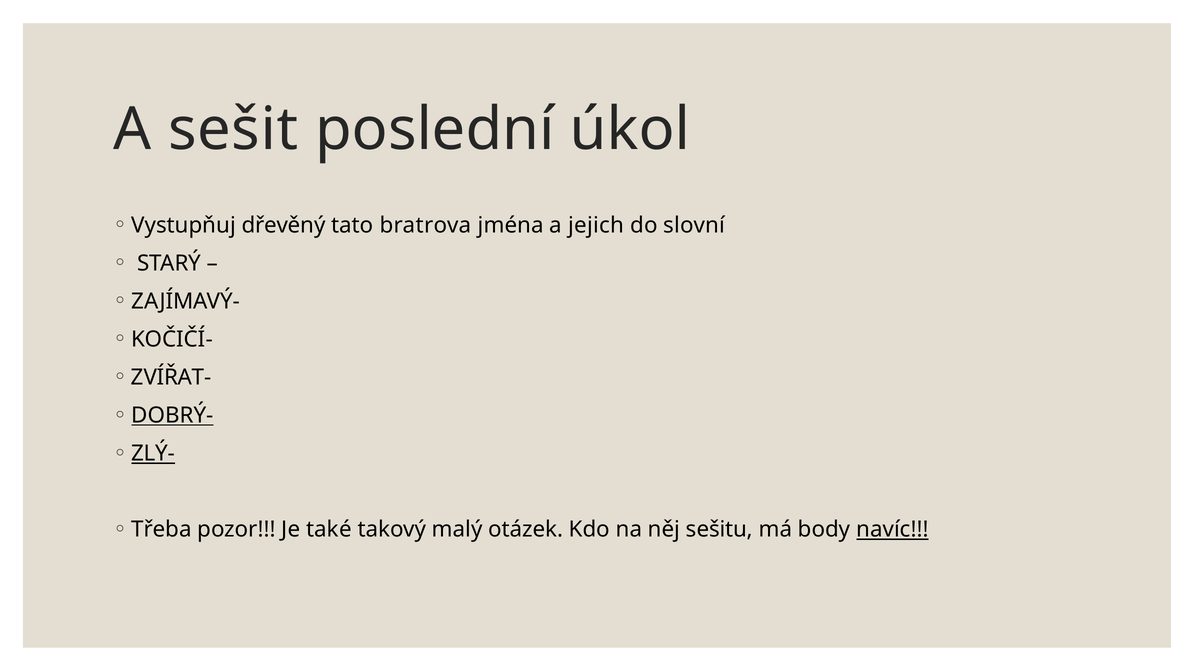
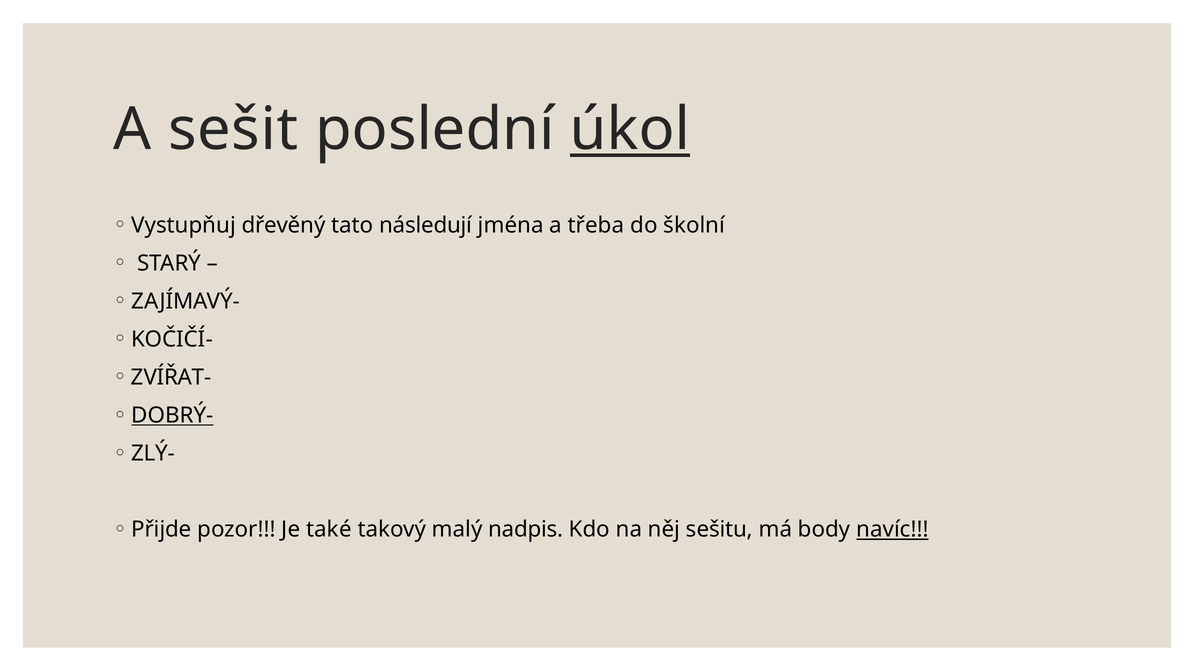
úkol underline: none -> present
bratrova: bratrova -> následují
jejich: jejich -> třeba
slovní: slovní -> školní
ZLÝ- underline: present -> none
Třeba: Třeba -> Přijde
otázek: otázek -> nadpis
